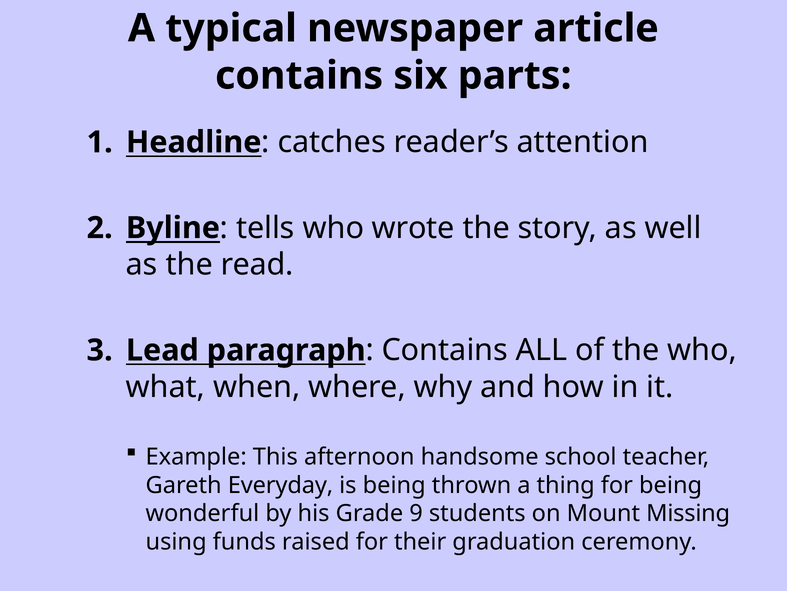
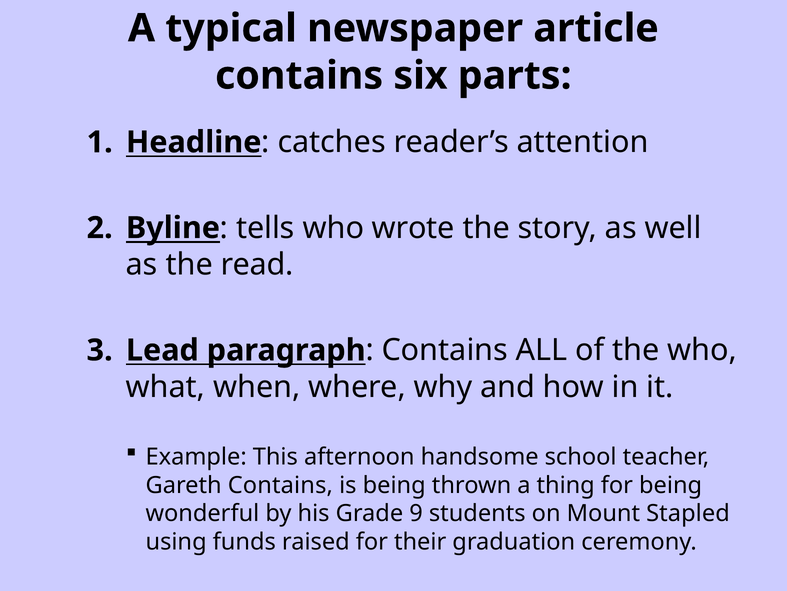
Gareth Everyday: Everyday -> Contains
Missing: Missing -> Stapled
